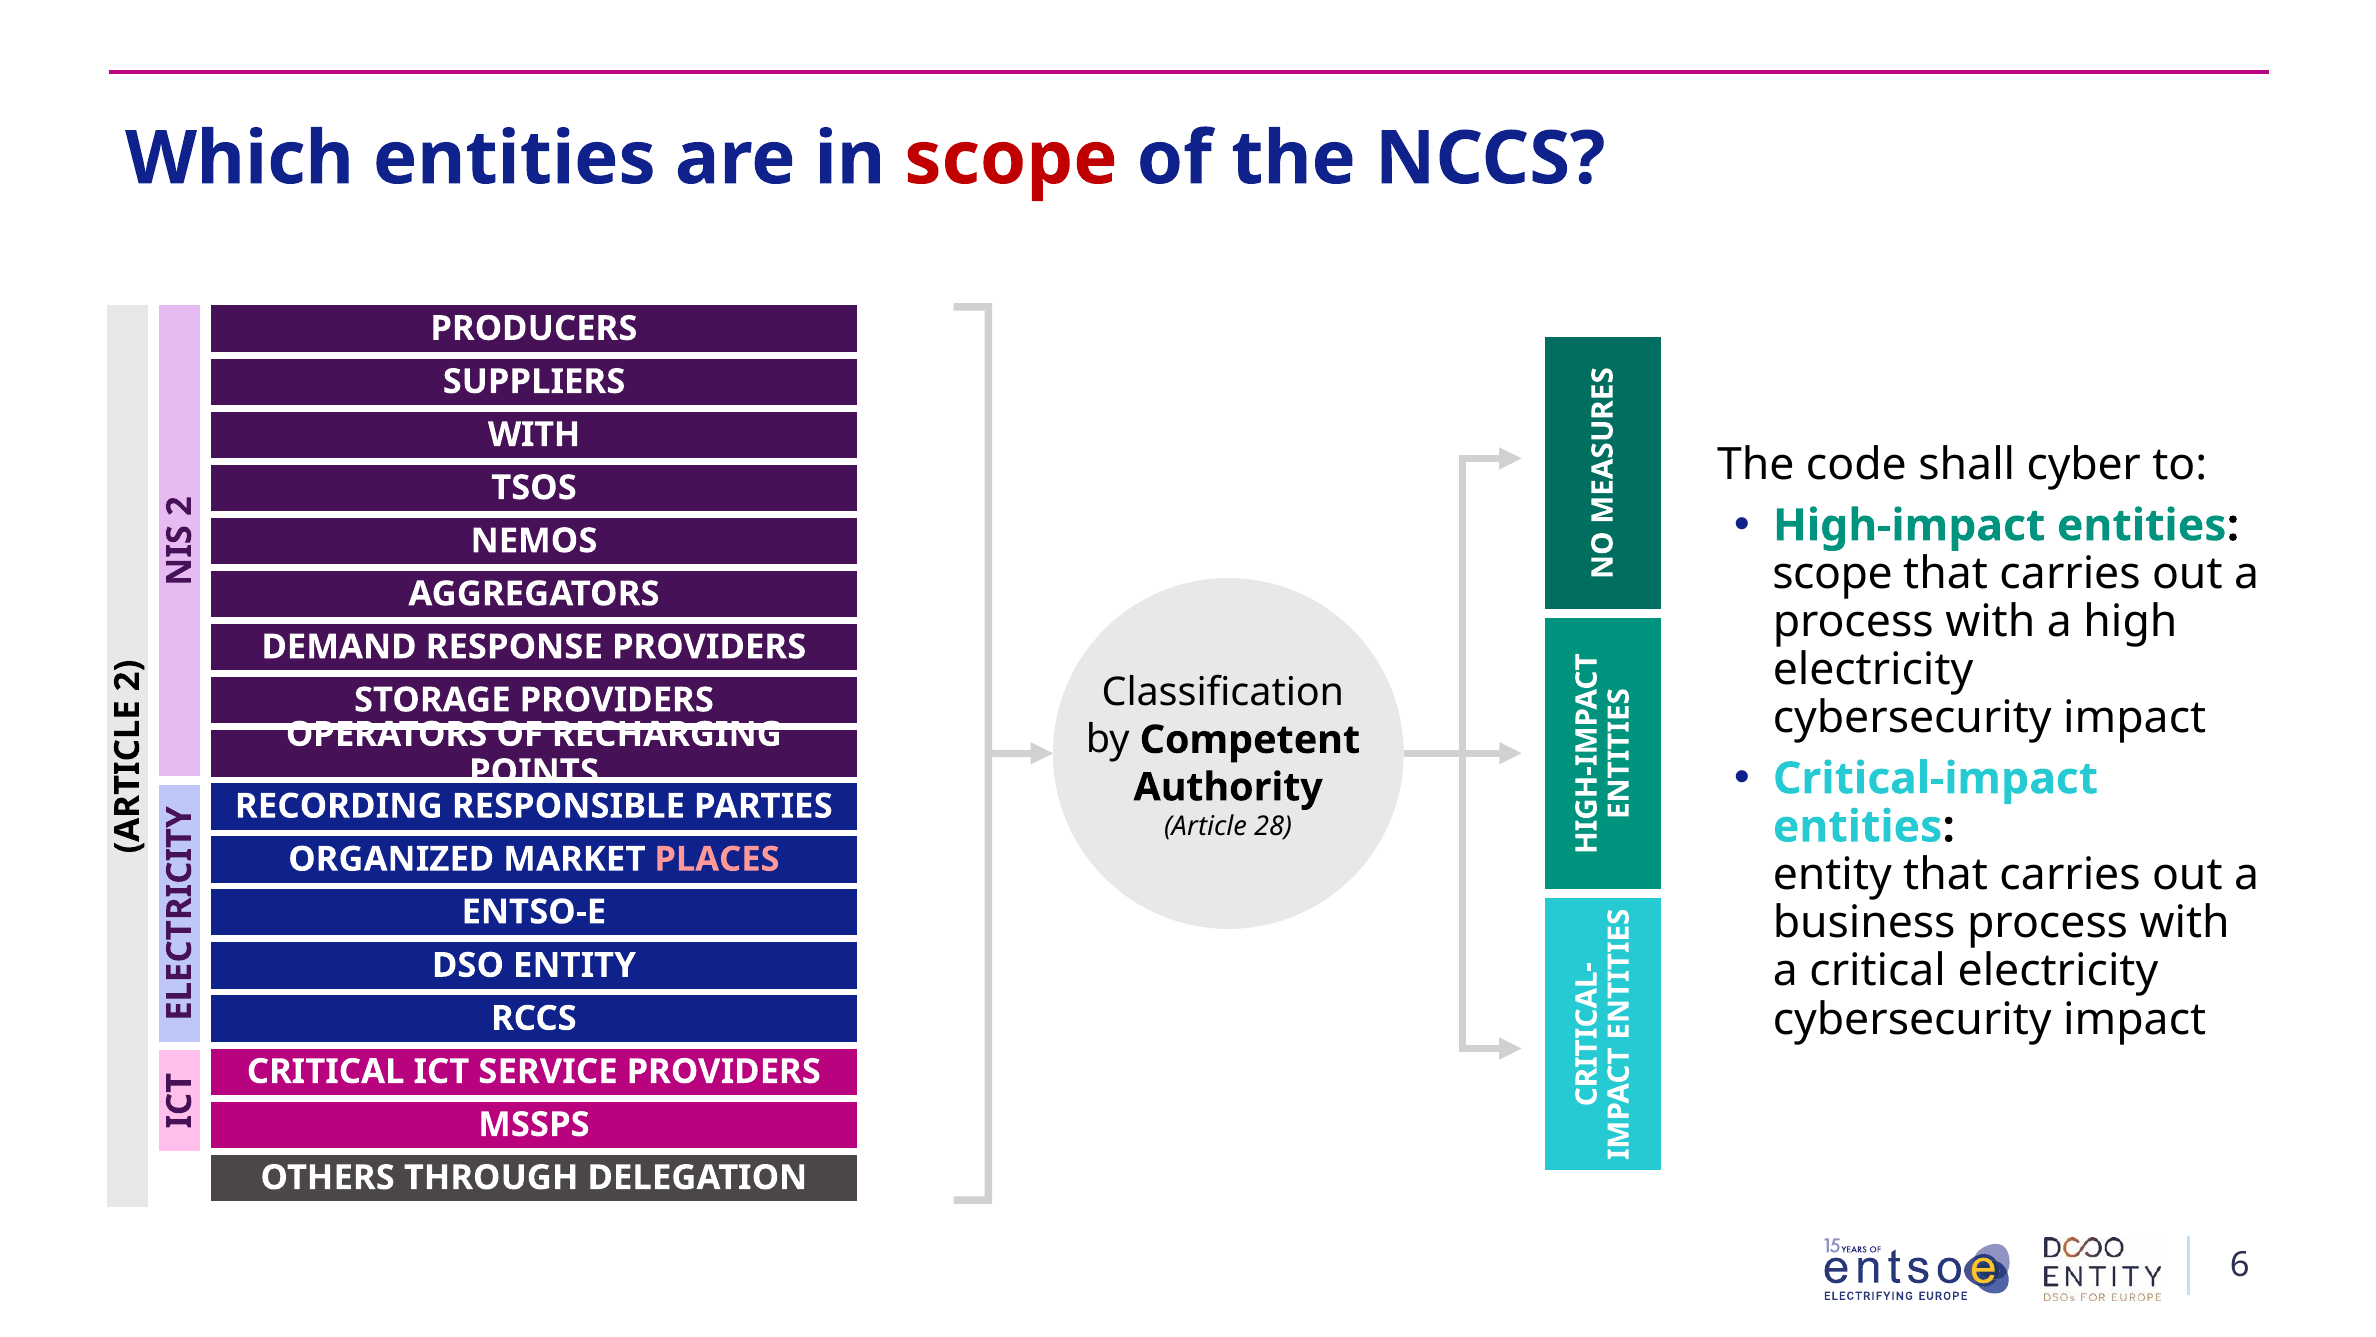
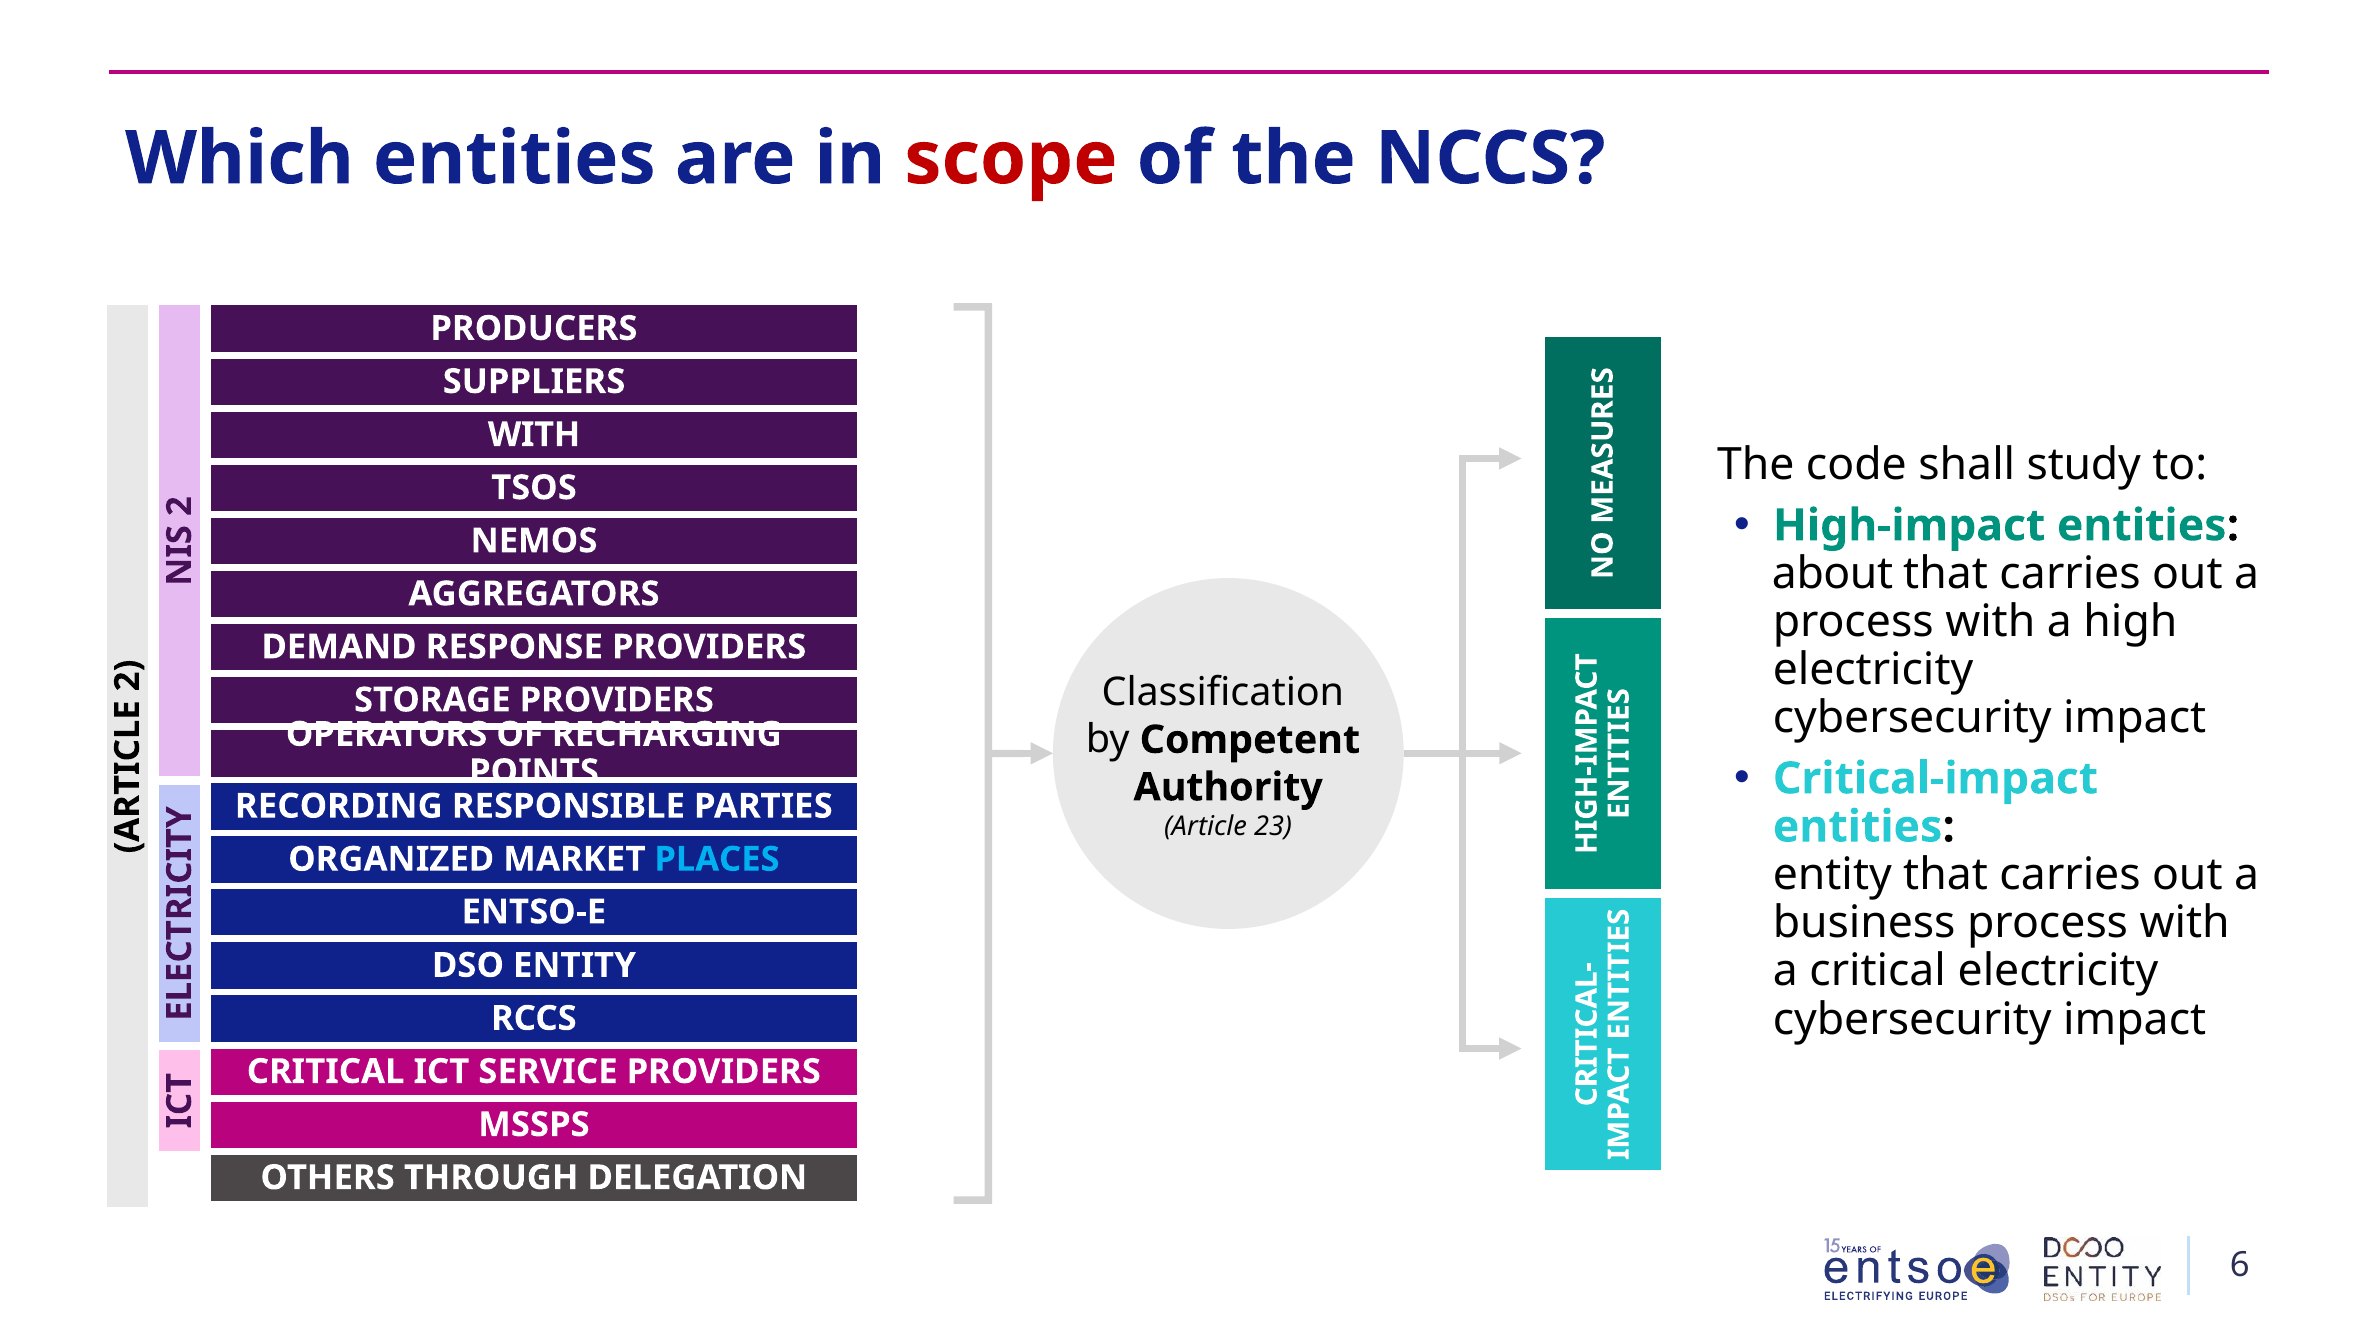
cyber: cyber -> study
scope at (1833, 573): scope -> about
28: 28 -> 23
PLACES colour: pink -> light blue
